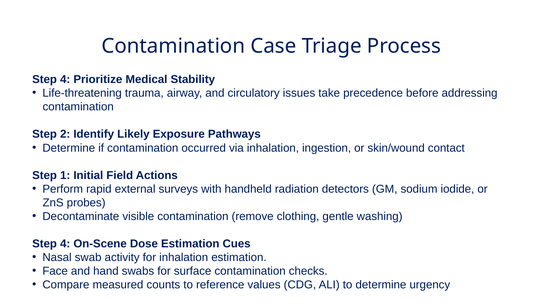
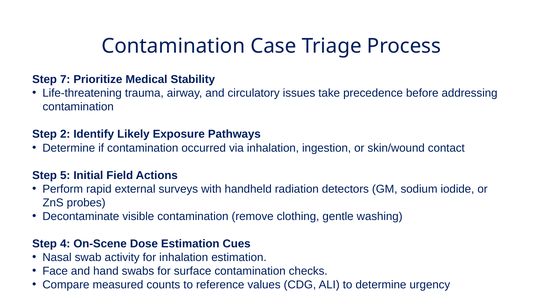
4 at (65, 80): 4 -> 7
1: 1 -> 5
